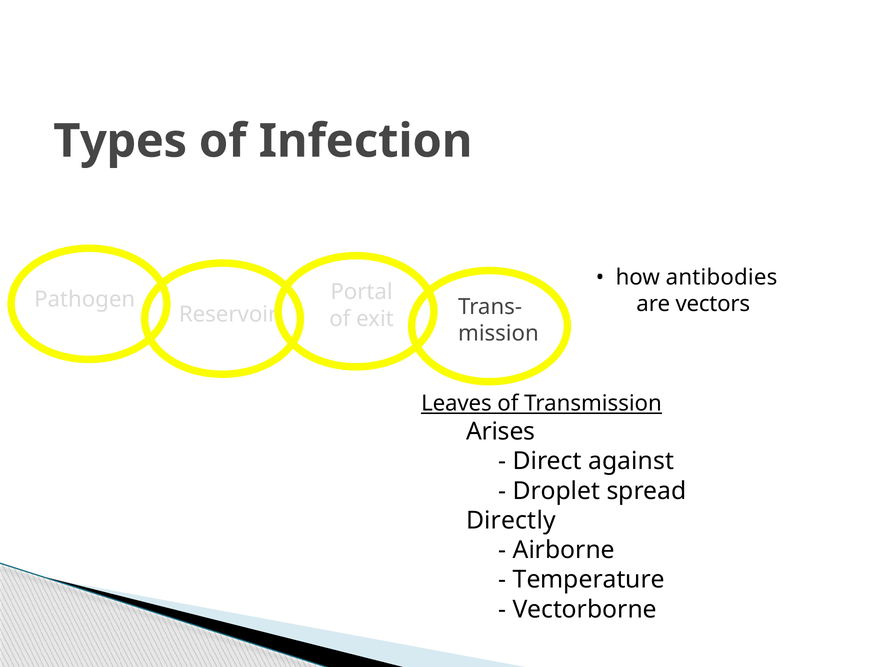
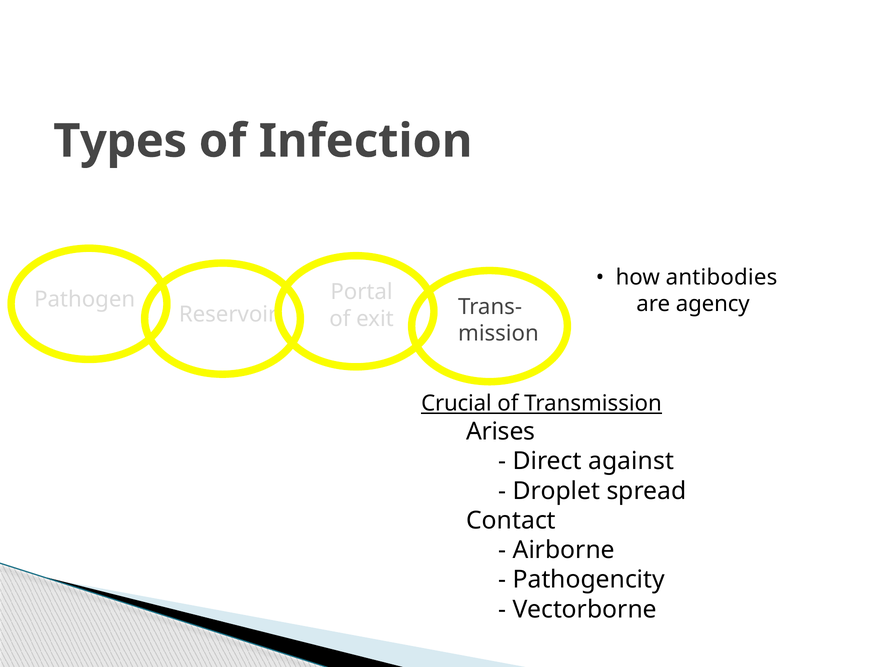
vectors: vectors -> agency
Leaves: Leaves -> Crucial
Directly: Directly -> Contact
Temperature: Temperature -> Pathogencity
